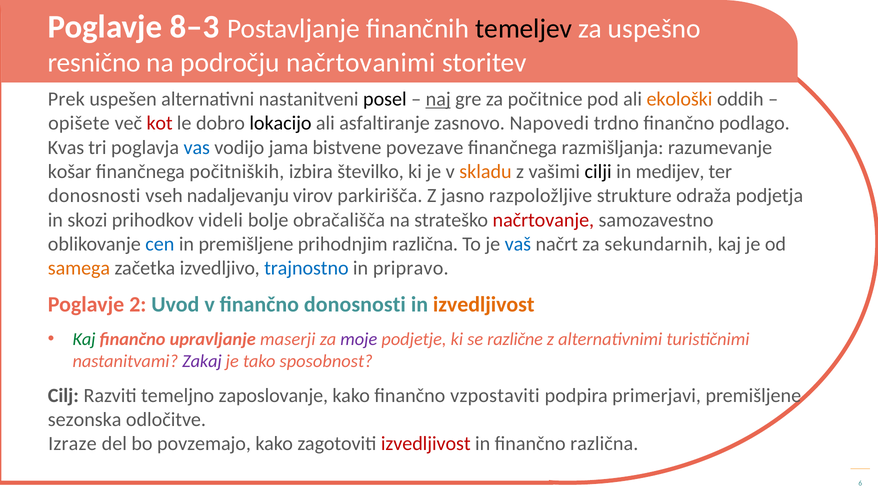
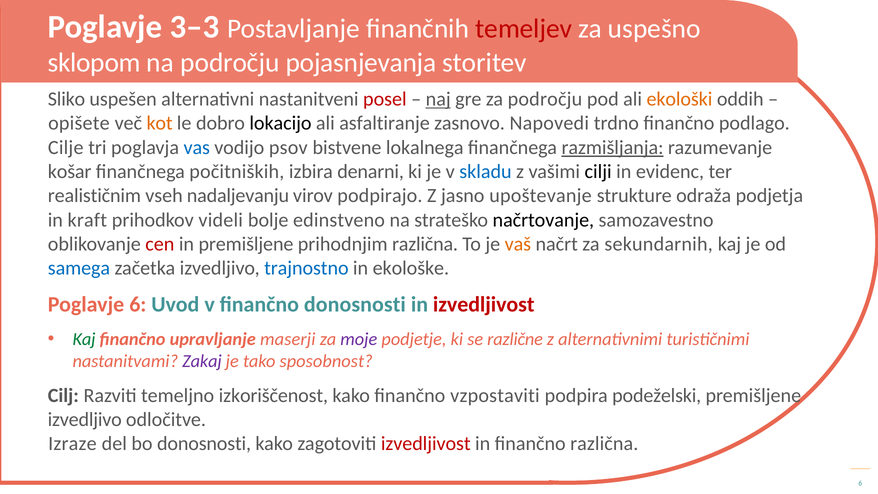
8–3: 8–3 -> 3–3
temeljev colour: black -> red
resnično: resnično -> sklopom
načrtovanimi: načrtovanimi -> pojasnjevanja
Prek: Prek -> Sliko
posel colour: black -> red
za počitnice: počitnice -> področju
kot colour: red -> orange
Kvas: Kvas -> Cilje
jama: jama -> psov
povezave: povezave -> lokalnega
razmišljanja underline: none -> present
številko: številko -> denarni
skladu colour: orange -> blue
medijev: medijev -> evidenc
donosnosti at (94, 196): donosnosti -> realističnim
parkirišča: parkirišča -> podpirajo
razpoložljive: razpoložljive -> upoštevanje
skozi: skozi -> kraft
obračališča: obračališča -> edinstveno
načrtovanje colour: red -> black
cen colour: blue -> red
vaš colour: blue -> orange
samega colour: orange -> blue
pripravo: pripravo -> ekološke
Poglavje 2: 2 -> 6
izvedljivost at (484, 304) colour: orange -> red
zaposlovanje: zaposlovanje -> izkoriščenost
primerjavi: primerjavi -> podeželski
sezonska at (85, 420): sezonska -> izvedljivo
bo povzemajo: povzemajo -> donosnosti
